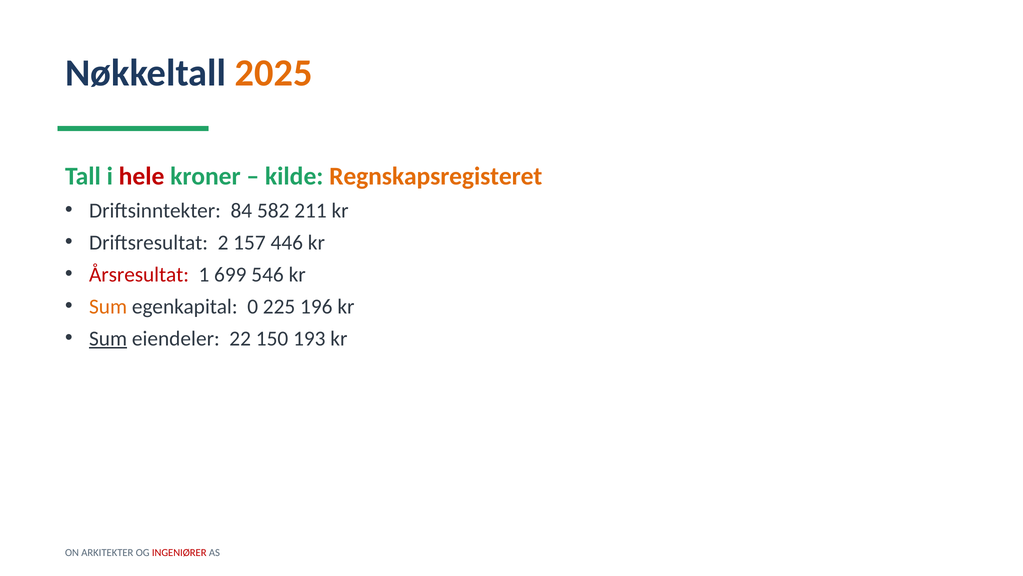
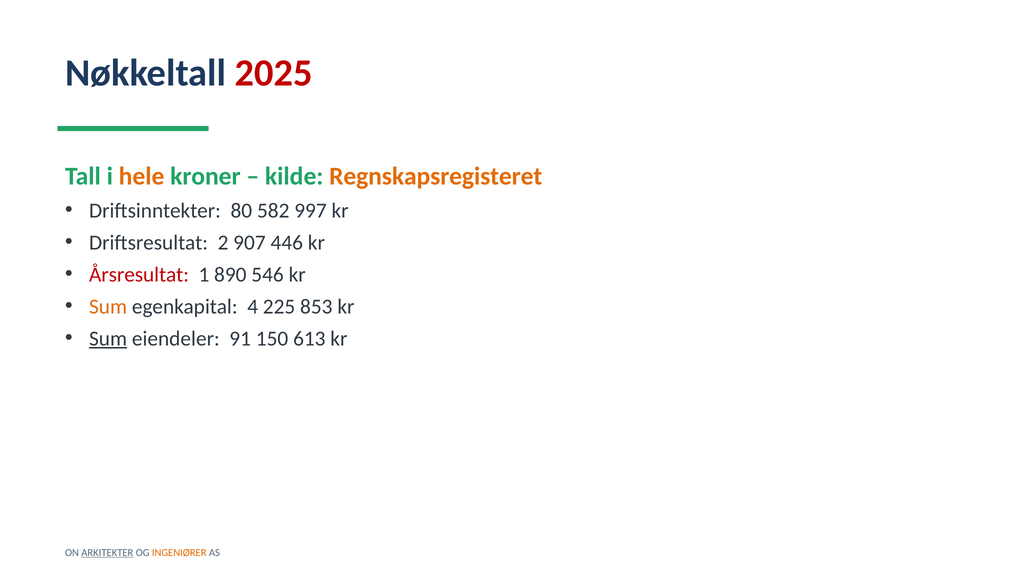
2025 colour: orange -> red
hele colour: red -> orange
84: 84 -> 80
211: 211 -> 997
157: 157 -> 907
699: 699 -> 890
0: 0 -> 4
196: 196 -> 853
22: 22 -> 91
193: 193 -> 613
ARKITEKTER underline: none -> present
INGENIØRER colour: red -> orange
